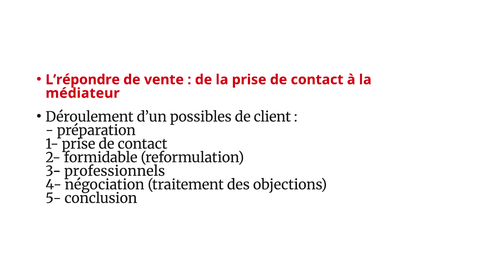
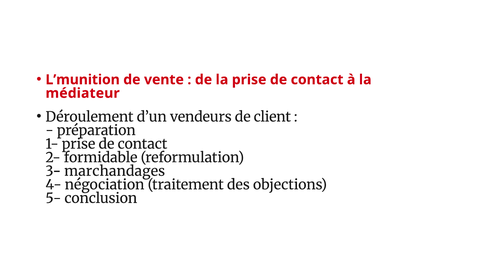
L’répondre: L’répondre -> L’munition
possibles: possibles -> vendeurs
professionnels: professionnels -> marchandages
